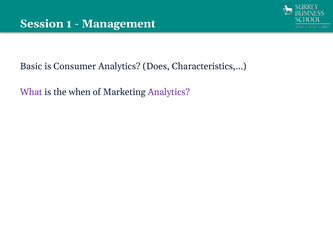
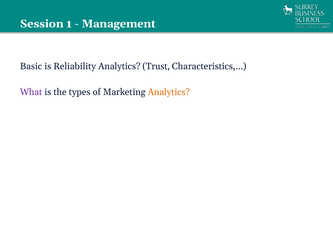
Consumer: Consumer -> Reliability
Does: Does -> Trust
when: when -> types
Analytics at (169, 92) colour: purple -> orange
